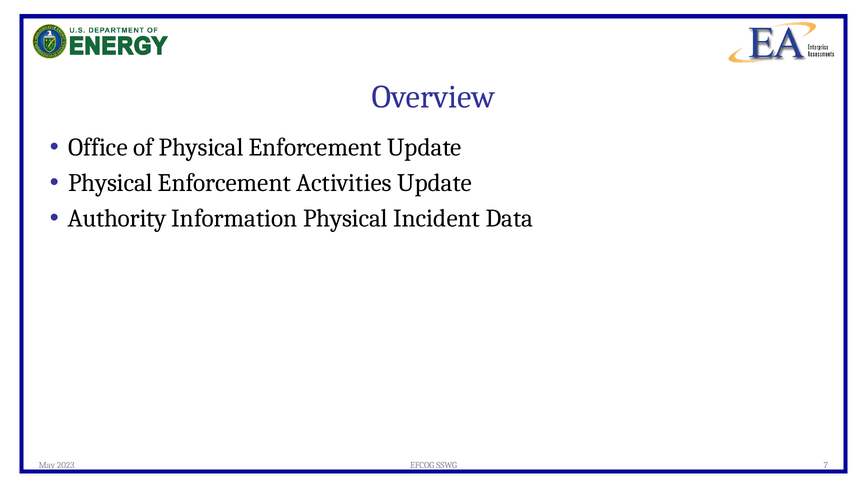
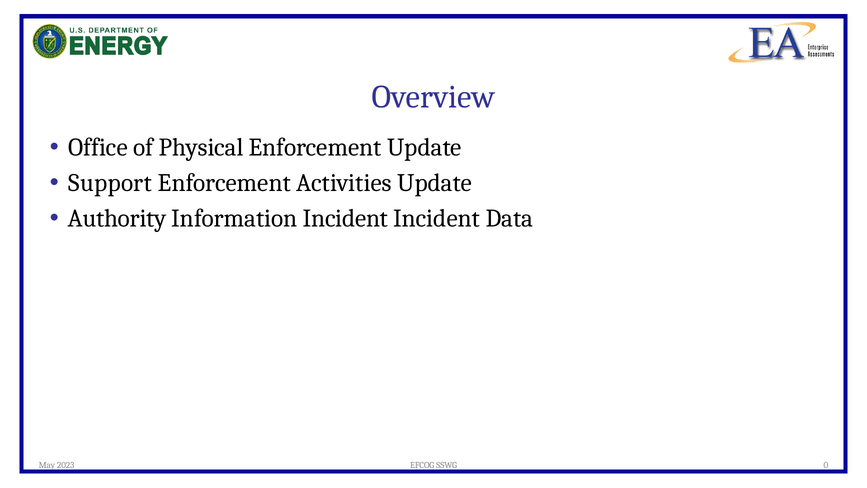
Physical at (110, 183): Physical -> Support
Information Physical: Physical -> Incident
7: 7 -> 0
